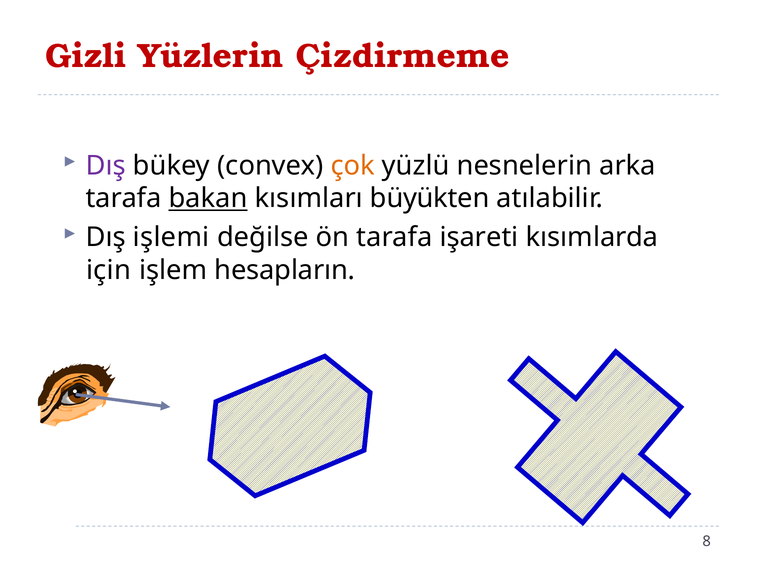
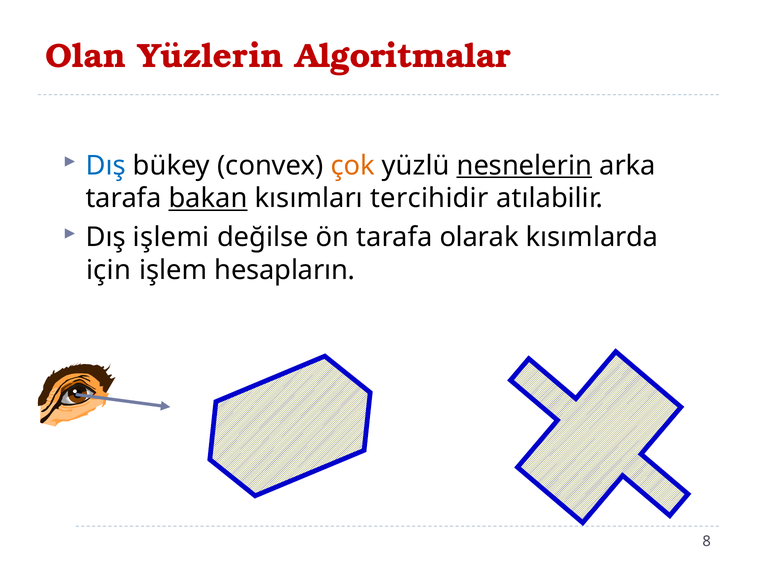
Gizli: Gizli -> Olan
Çizdirmeme: Çizdirmeme -> Algoritmalar
Dış at (106, 165) colour: purple -> blue
nesnelerin underline: none -> present
büyükten: büyükten -> tercihidir
işareti: işareti -> olarak
